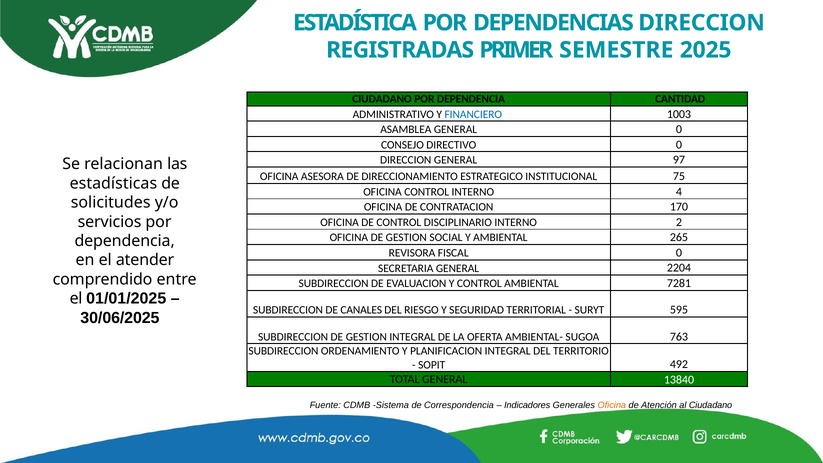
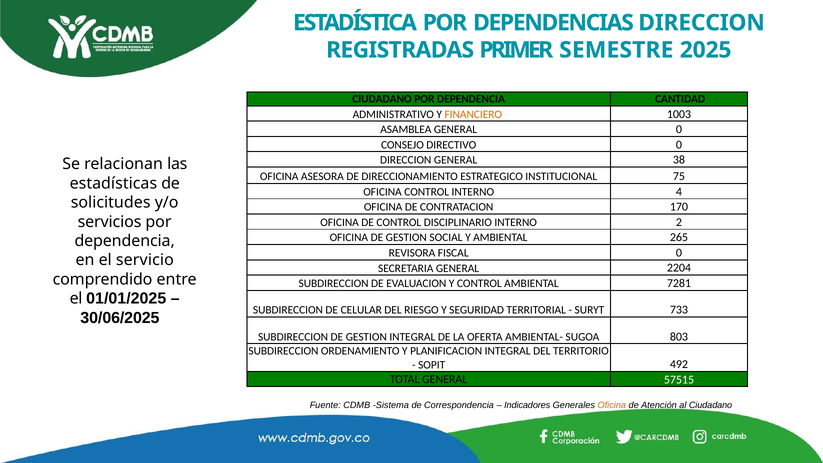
FINANCIERO colour: blue -> orange
97: 97 -> 38
atender: atender -> servicio
CANALES: CANALES -> CELULAR
595: 595 -> 733
763: 763 -> 803
13840: 13840 -> 57515
